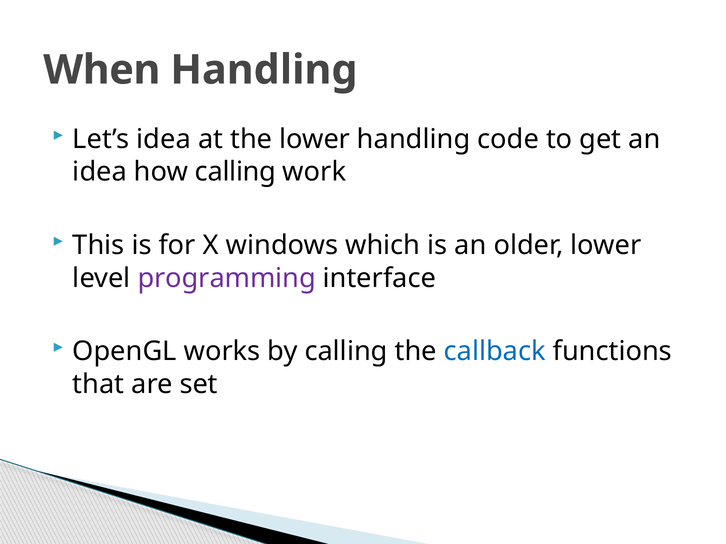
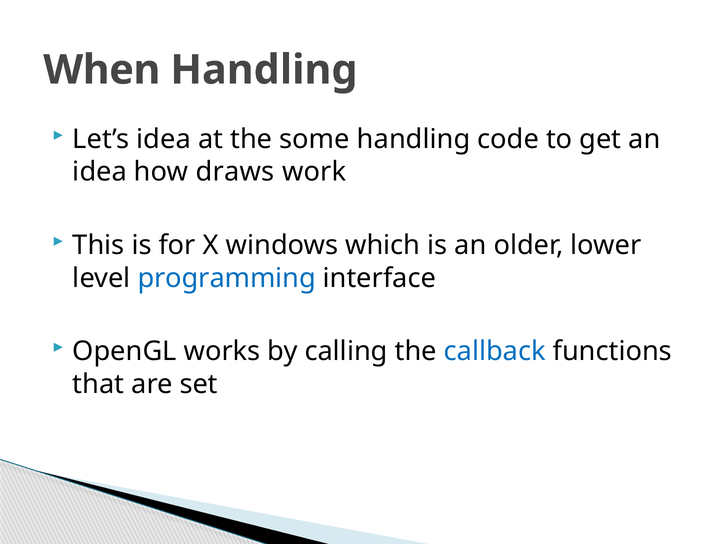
the lower: lower -> some
how calling: calling -> draws
programming colour: purple -> blue
